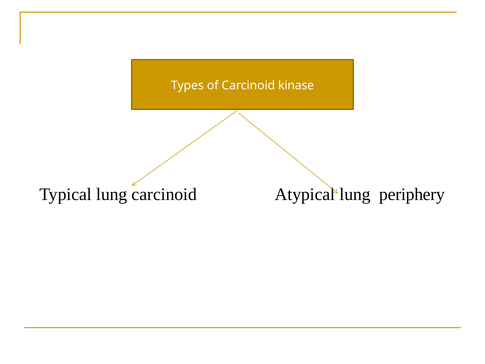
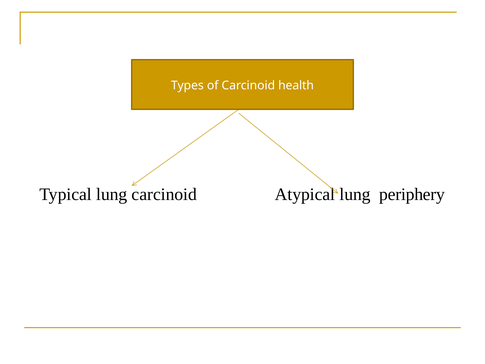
kinase: kinase -> health
